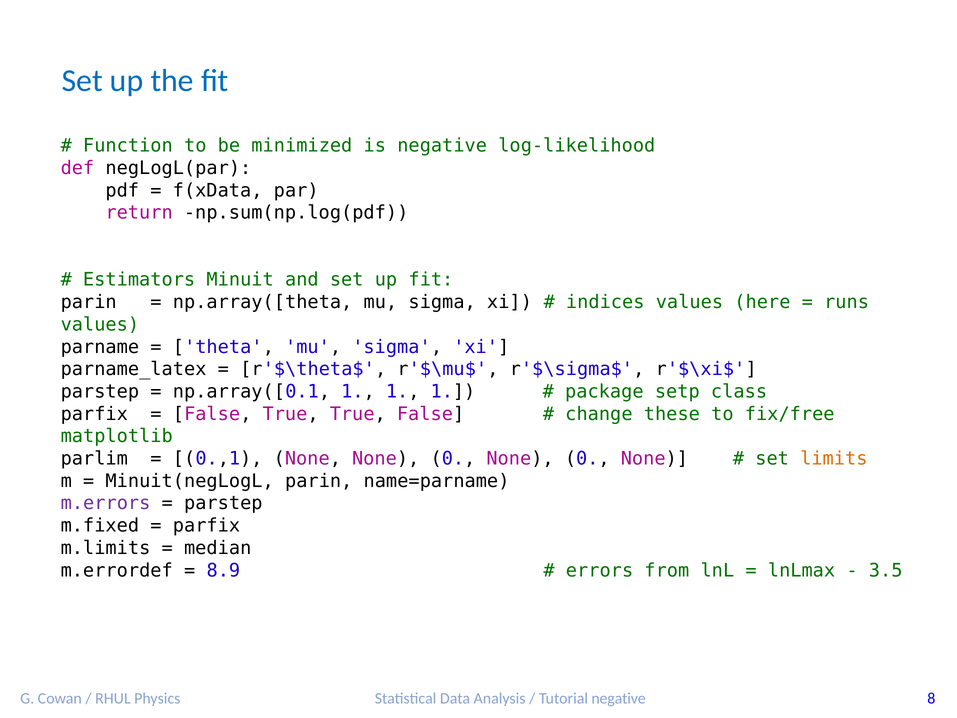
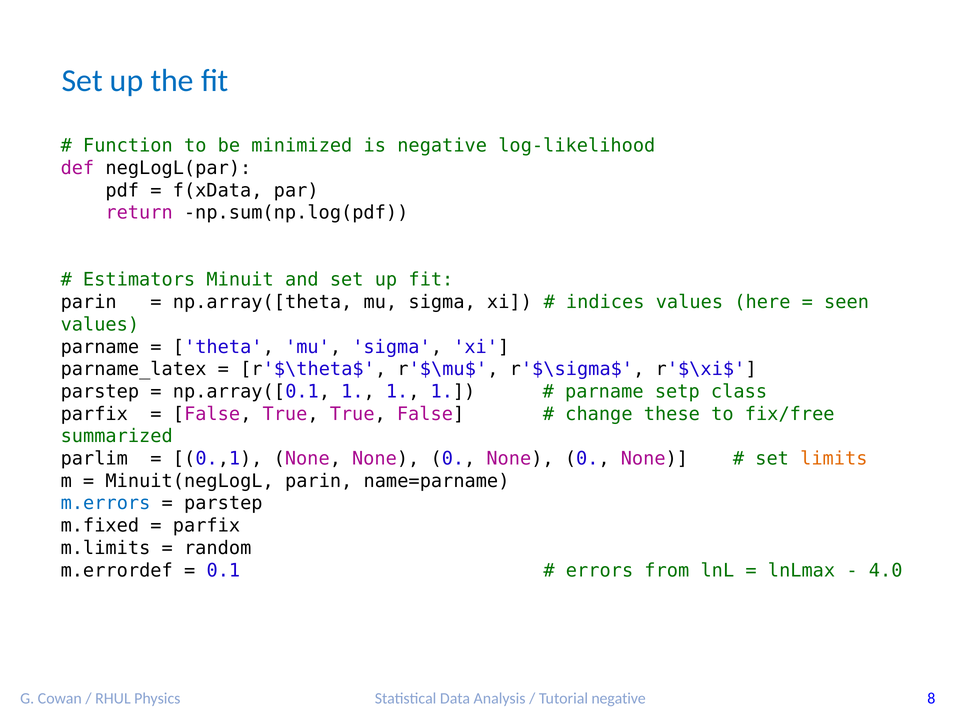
runs: runs -> seen
package at (604, 391): package -> parname
matplotlib: matplotlib -> summarized
m.errors colour: purple -> blue
median: median -> random
8.9: 8.9 -> 0.1
3.5: 3.5 -> 4.0
